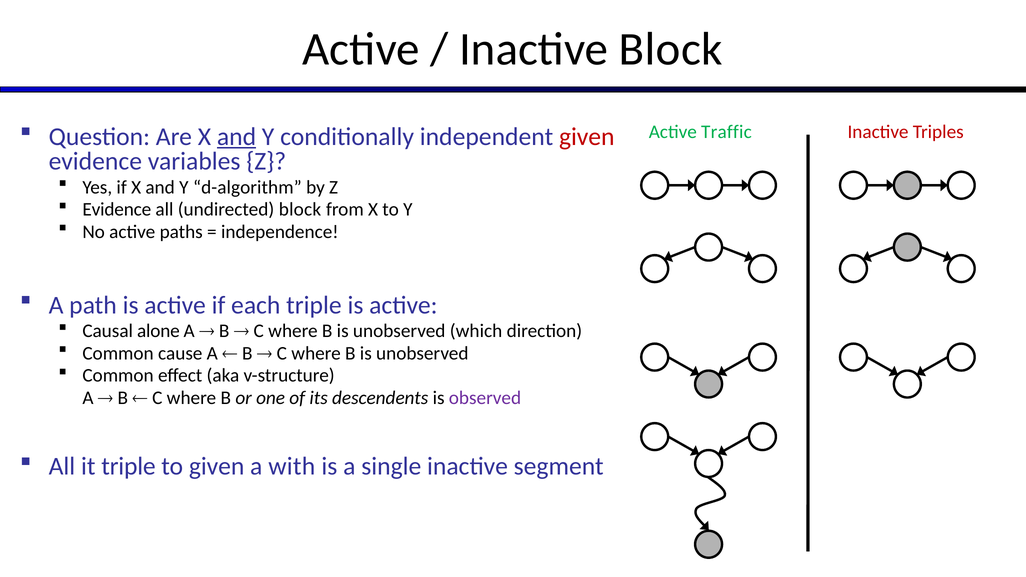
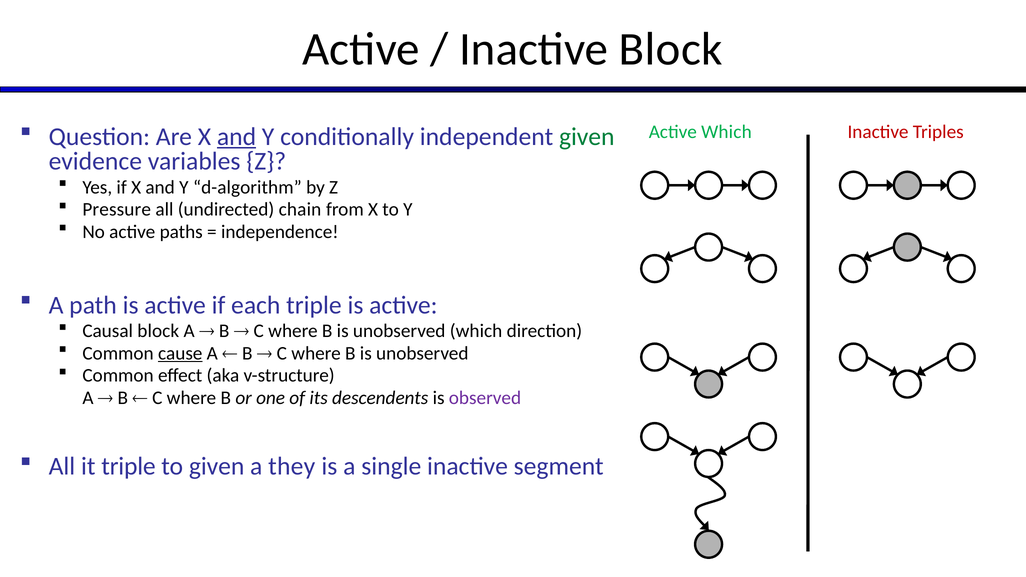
given at (587, 137) colour: red -> green
Active Traffic: Traffic -> Which
Evidence at (117, 210): Evidence -> Pressure
undirected block: block -> chain
Causal alone: alone -> block
cause underline: none -> present
with: with -> they
